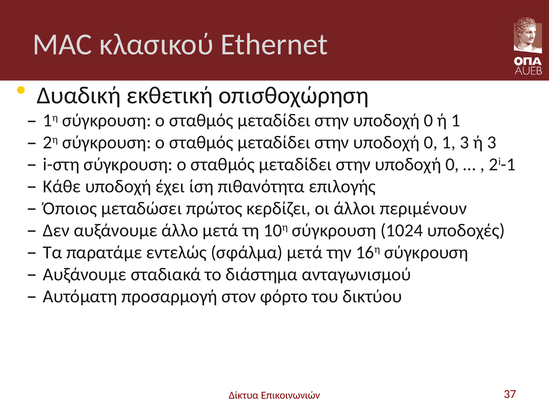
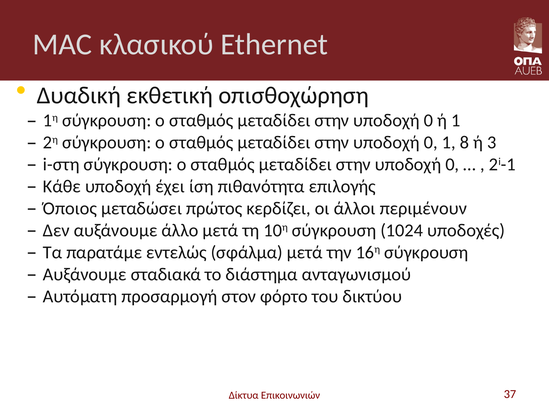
1 3: 3 -> 8
